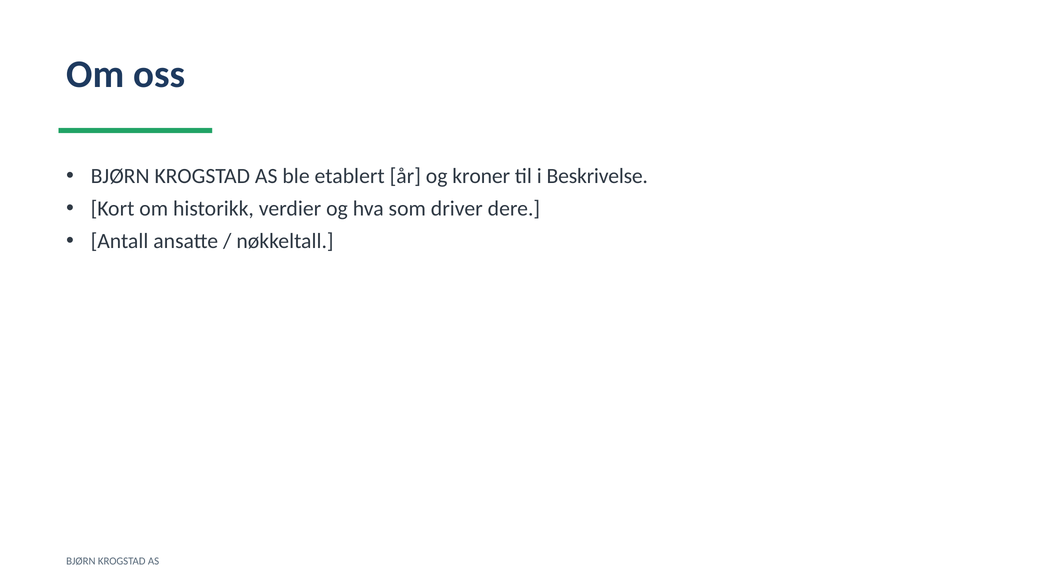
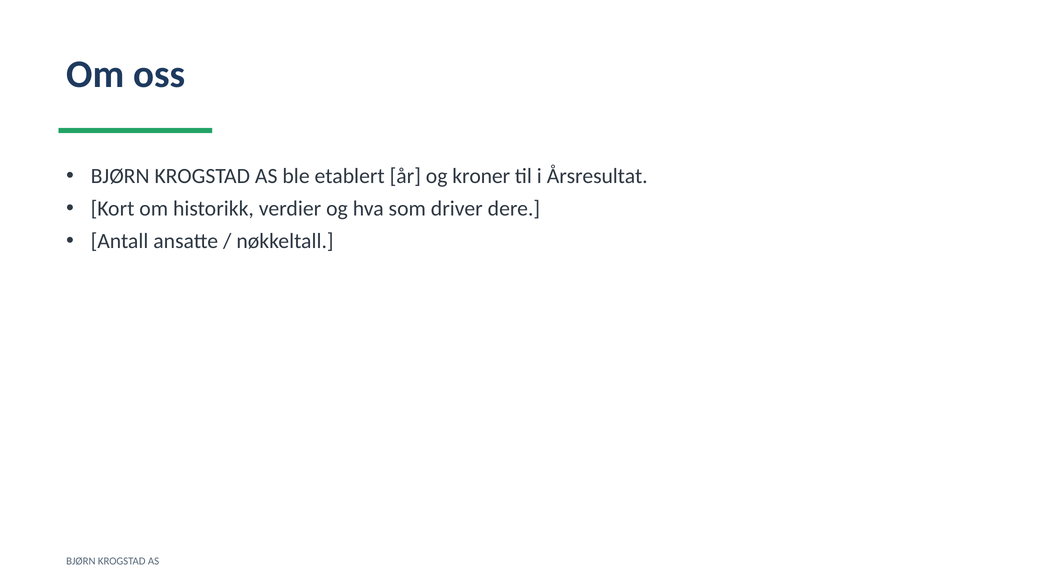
Beskrivelse: Beskrivelse -> Årsresultat
